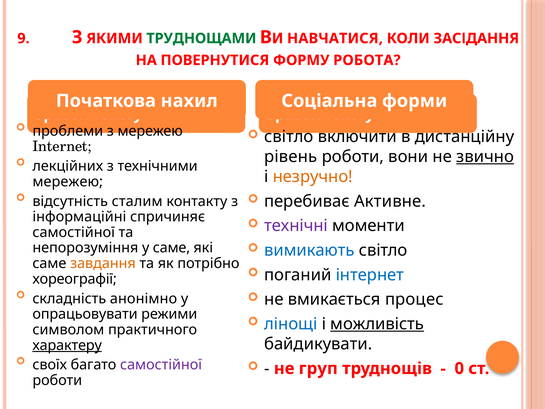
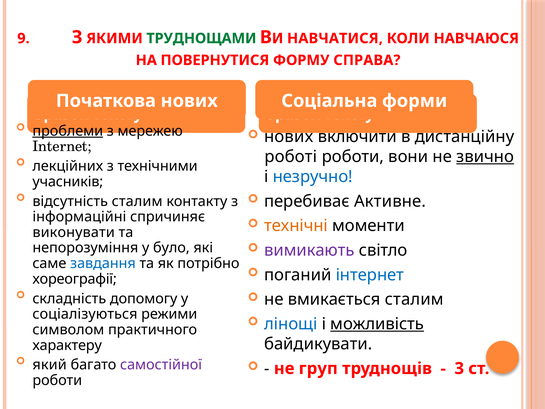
ЗАСІДАННЯ: ЗАСІДАННЯ -> НАВЧАЮСЯ
РОБОТА: РОБОТА -> СПРАВА
Початкова нахил: нахил -> нових
проблеми underline: none -> present
світло at (289, 137): світло -> нових
рівень: рівень -> роботі
незручно colour: orange -> blue
мережею at (68, 182): мережею -> учасників
технічні colour: purple -> orange
самостійної at (74, 232): самостійної -> виконувати
вимикають colour: blue -> purple
у саме: саме -> було
завдання colour: orange -> blue
анонімно: анонімно -> допомогу
вмикається процес: процес -> сталим
опрацьовувати: опрацьовувати -> соціалізуються
характеру underline: present -> none
своїх: своїх -> який
0: 0 -> 3
